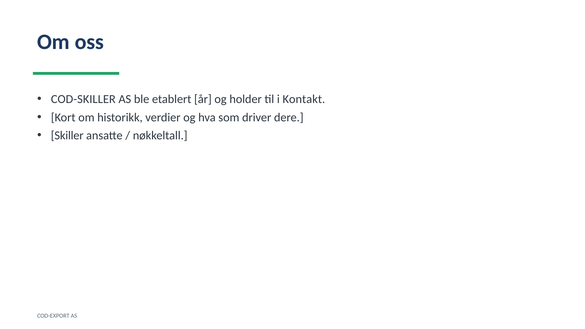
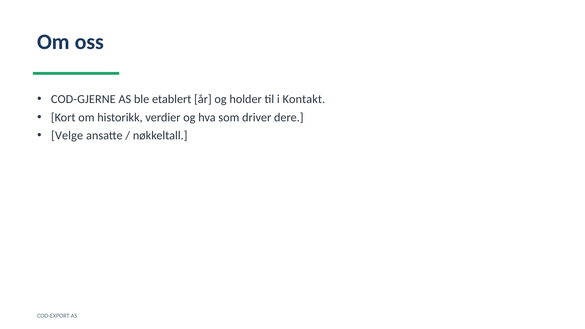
COD-SKILLER: COD-SKILLER -> COD-GJERNE
Skiller: Skiller -> Velge
